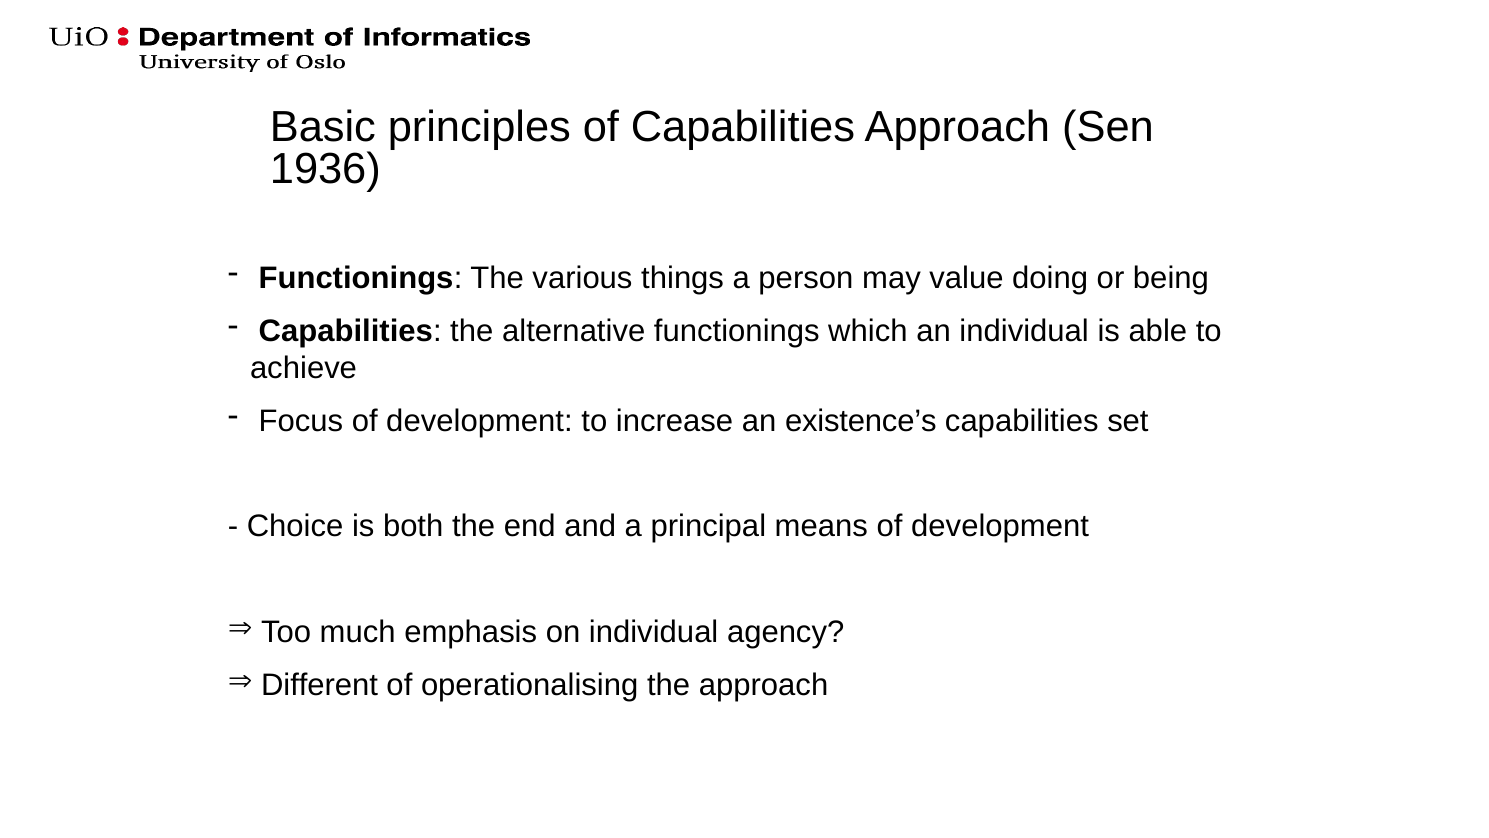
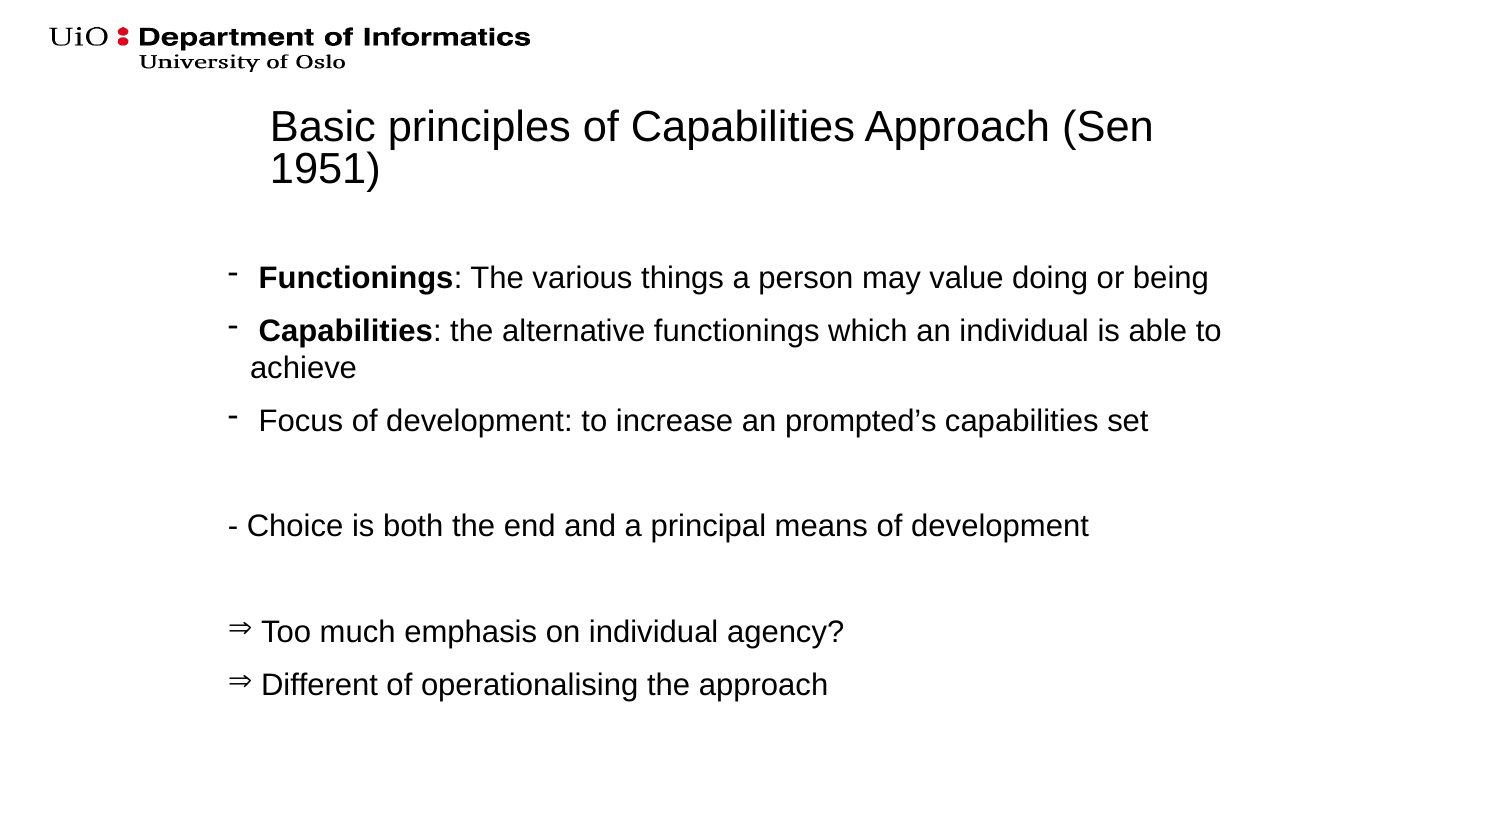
1936: 1936 -> 1951
existence’s: existence’s -> prompted’s
